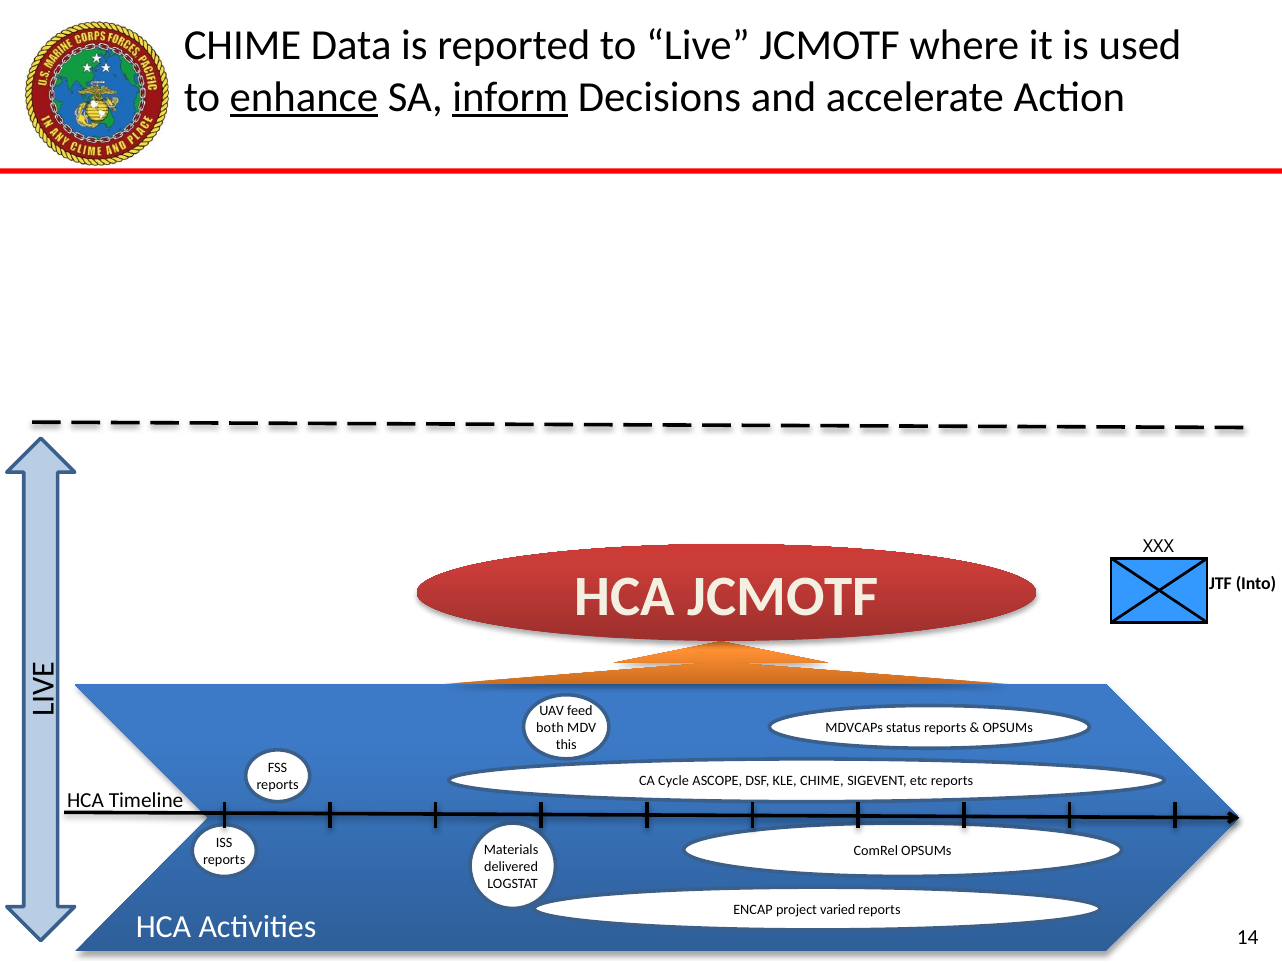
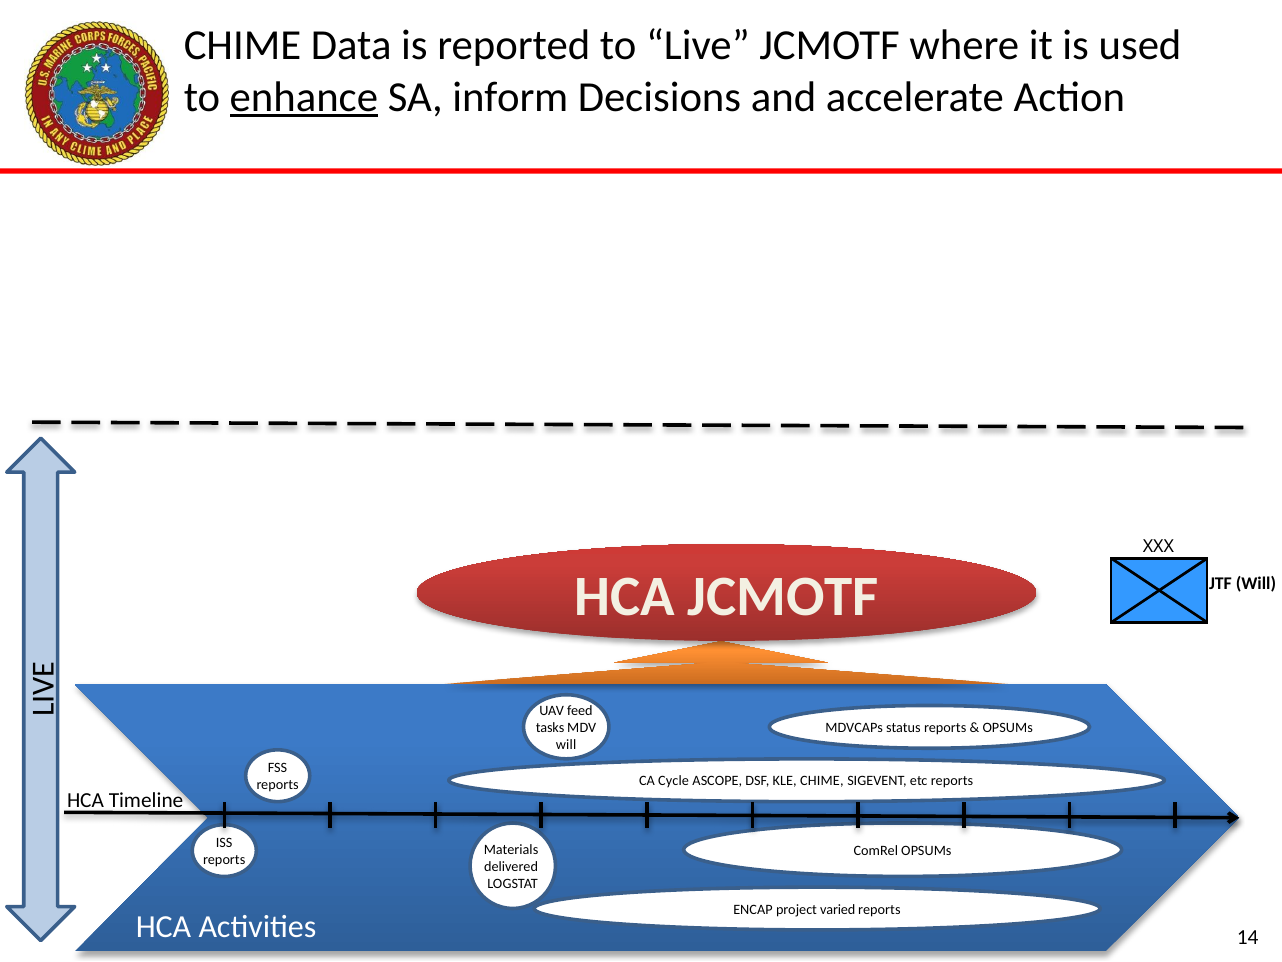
inform underline: present -> none
JTF Into: Into -> Will
both: both -> tasks
this at (566, 744): this -> will
